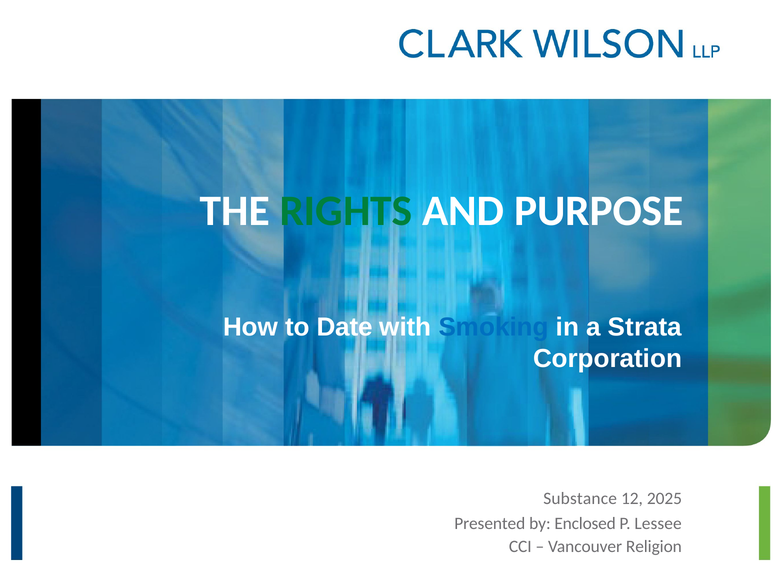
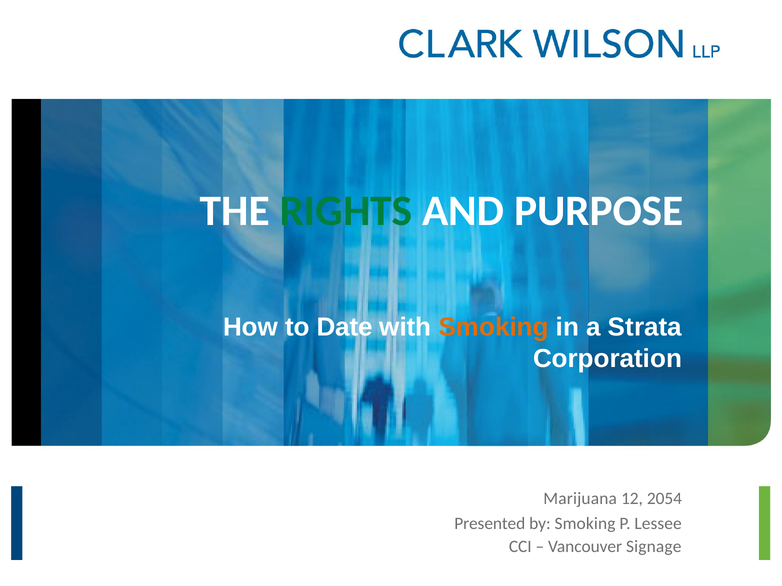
Smoking at (494, 328) colour: blue -> orange
Substance: Substance -> Marijuana
2025: 2025 -> 2054
by Enclosed: Enclosed -> Smoking
Religion: Religion -> Signage
